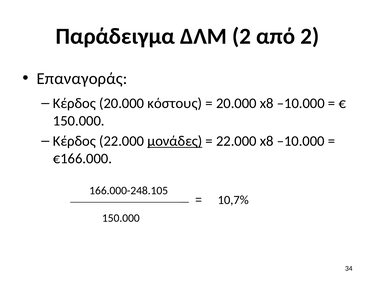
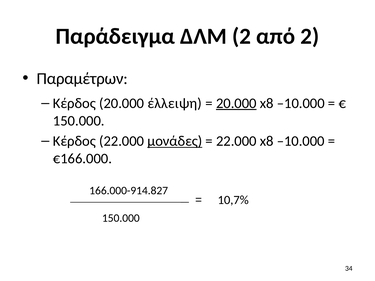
Επαναγοράς: Επαναγοράς -> Παραμέτρων
κόστους: κόστους -> έλλειψη
20.000 at (236, 103) underline: none -> present
166.000-248.105: 166.000-248.105 -> 166.000-914.827
